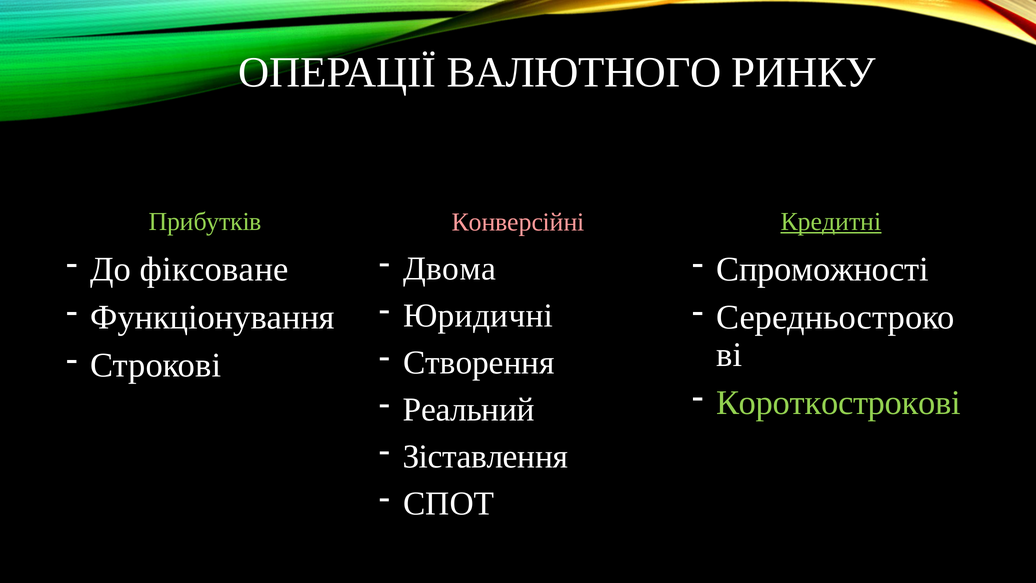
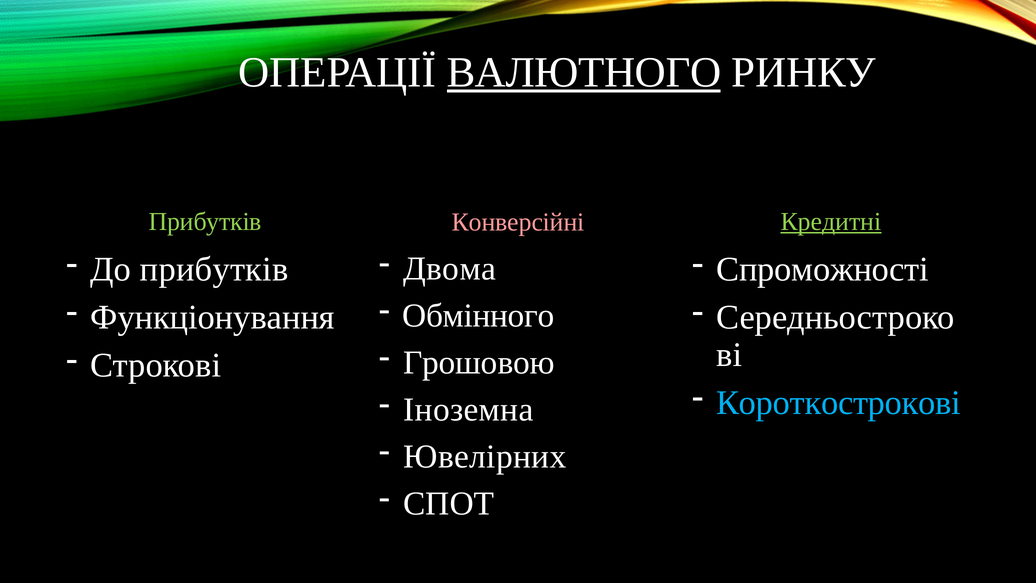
ВАЛЮТНОГО underline: none -> present
До фіксоване: фіксоване -> прибутків
Юридичні: Юридичні -> Обмінного
Створення: Створення -> Грошовою
Короткострокові colour: light green -> light blue
Реальний: Реальний -> Іноземна
Зіставлення: Зіставлення -> Ювелірних
